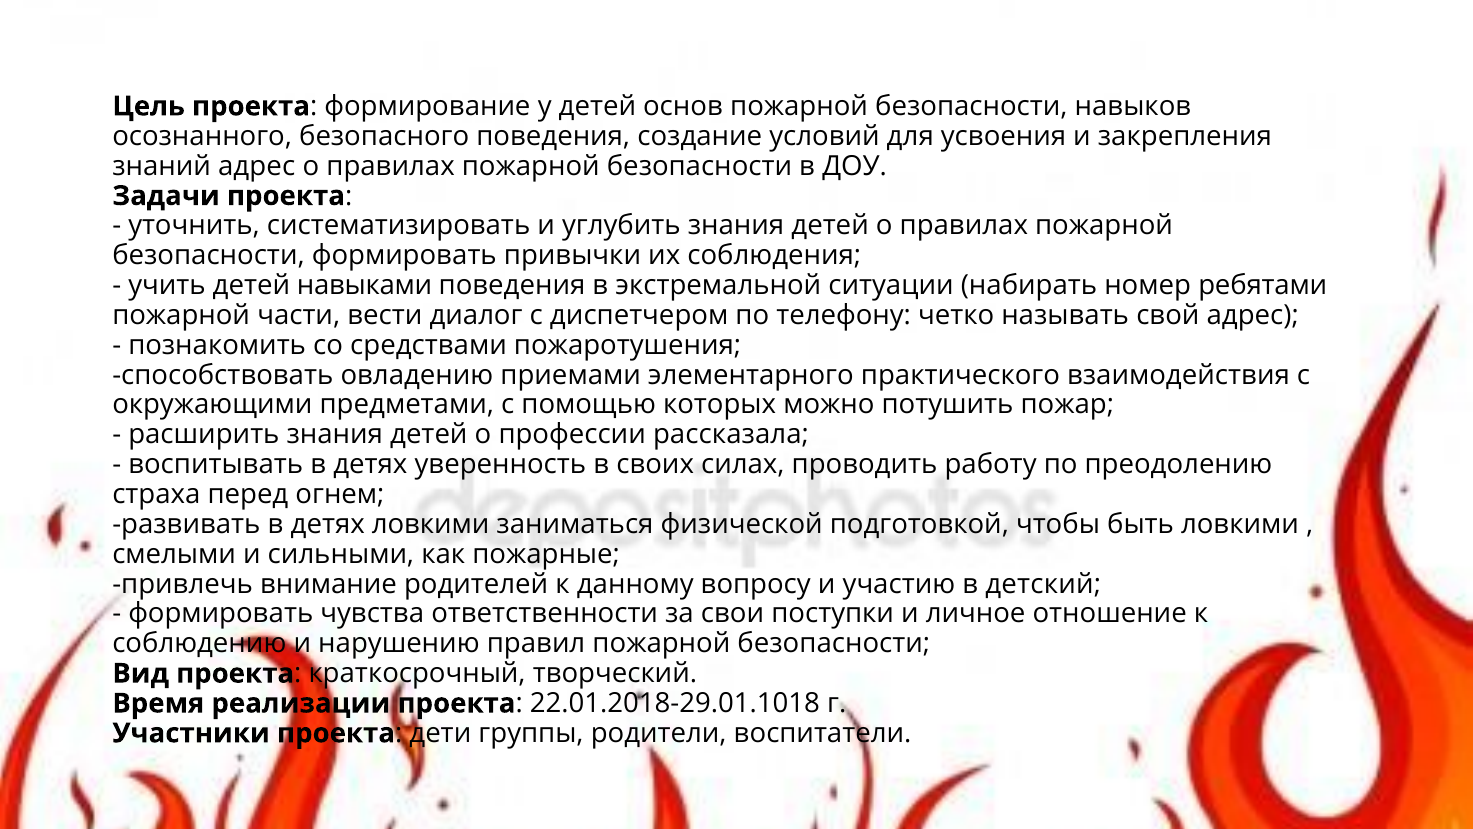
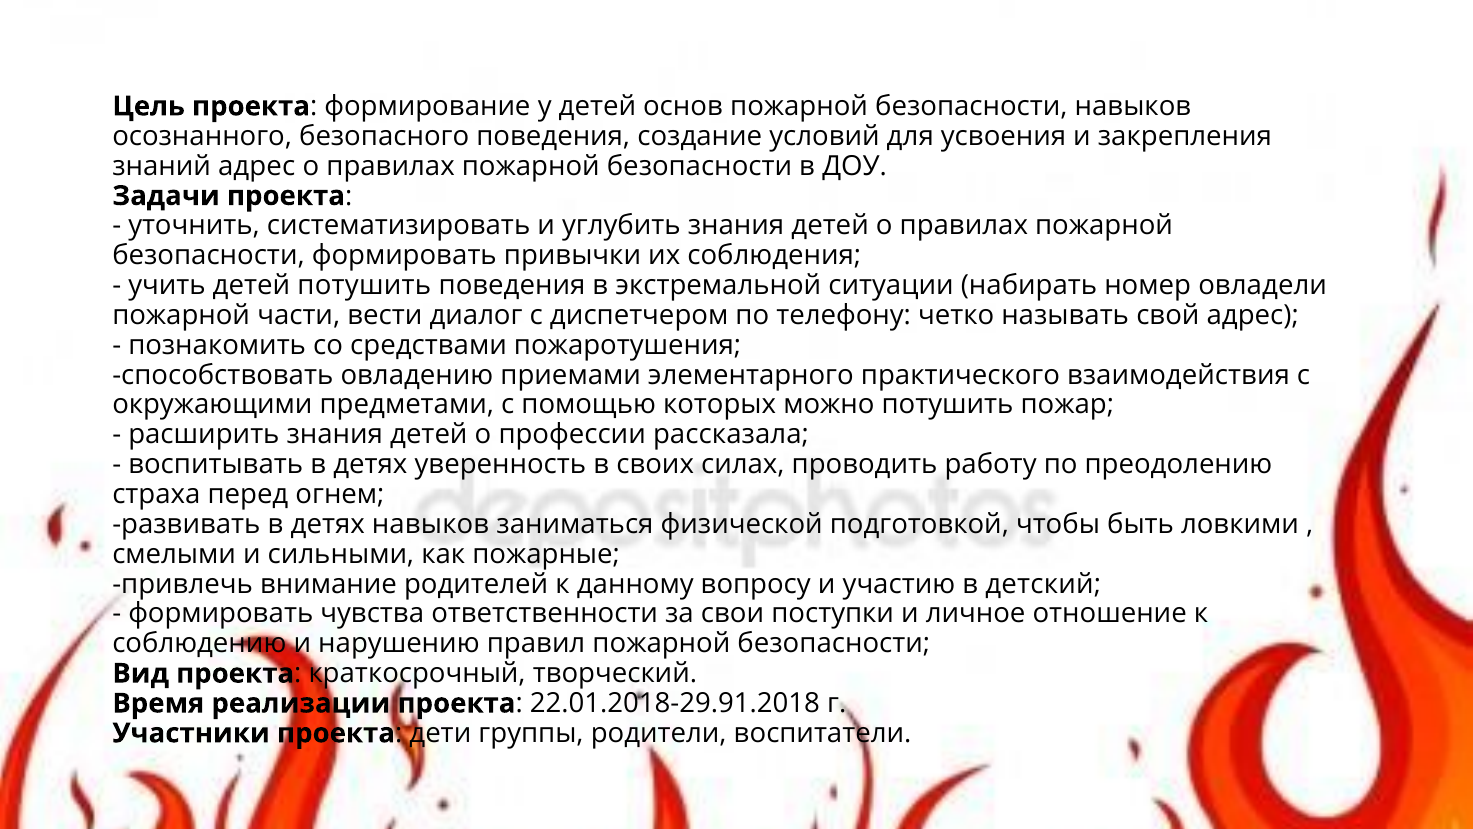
детей навыками: навыками -> потушить
ребятами: ребятами -> овладели
детях ловкими: ловкими -> навыков
22.01.2018-29.01.1018: 22.01.2018-29.01.1018 -> 22.01.2018-29.91.2018
